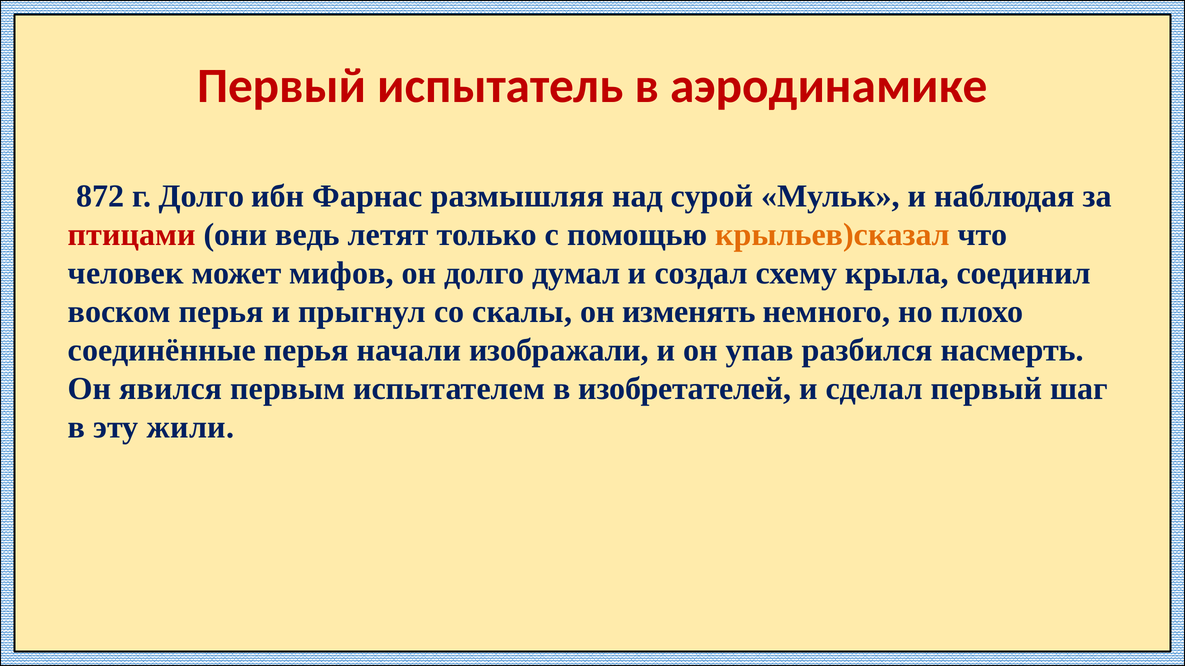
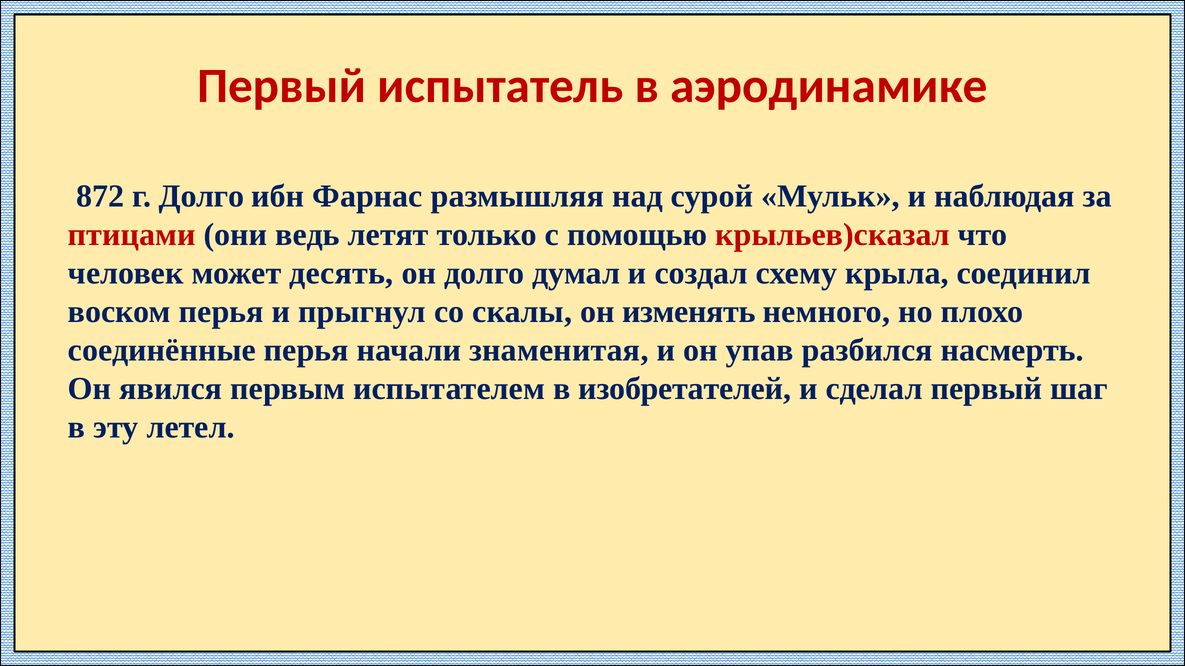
крыльев)сказал colour: orange -> red
мифов: мифов -> десять
изображали: изображали -> знаменитая
жили: жили -> летел
